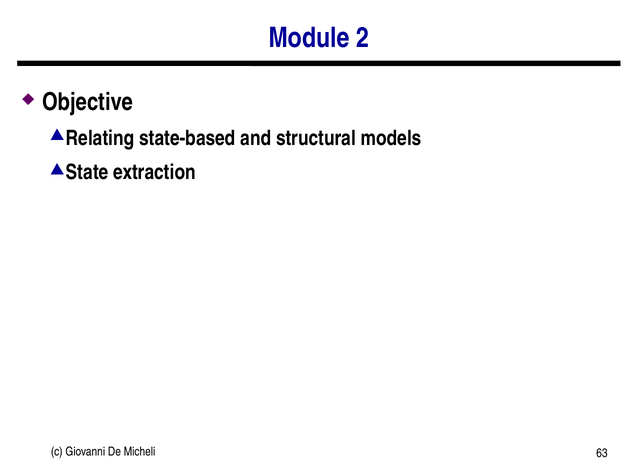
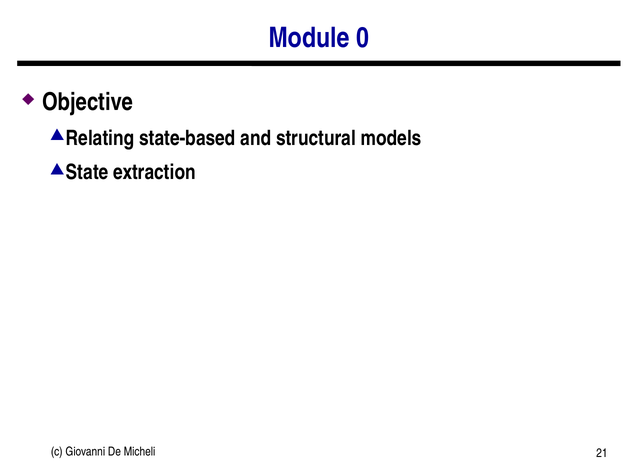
2: 2 -> 0
63: 63 -> 21
